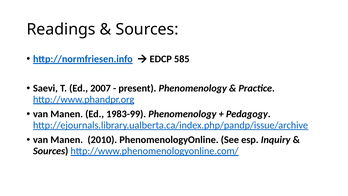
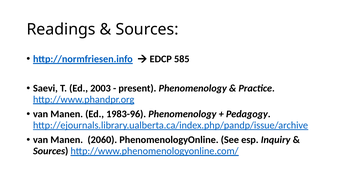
2007: 2007 -> 2003
1983-99: 1983-99 -> 1983-96
2010: 2010 -> 2060
